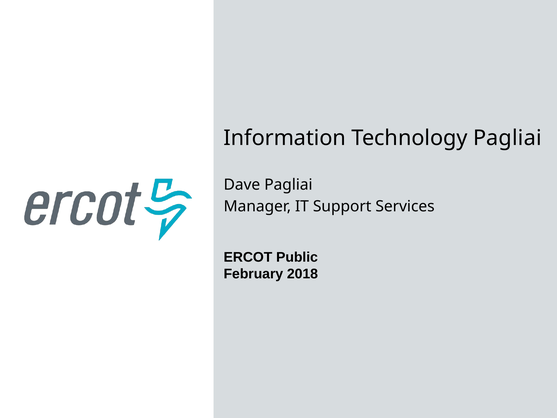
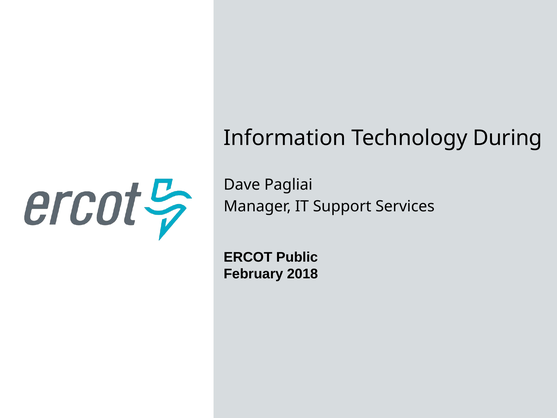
Technology Pagliai: Pagliai -> During
